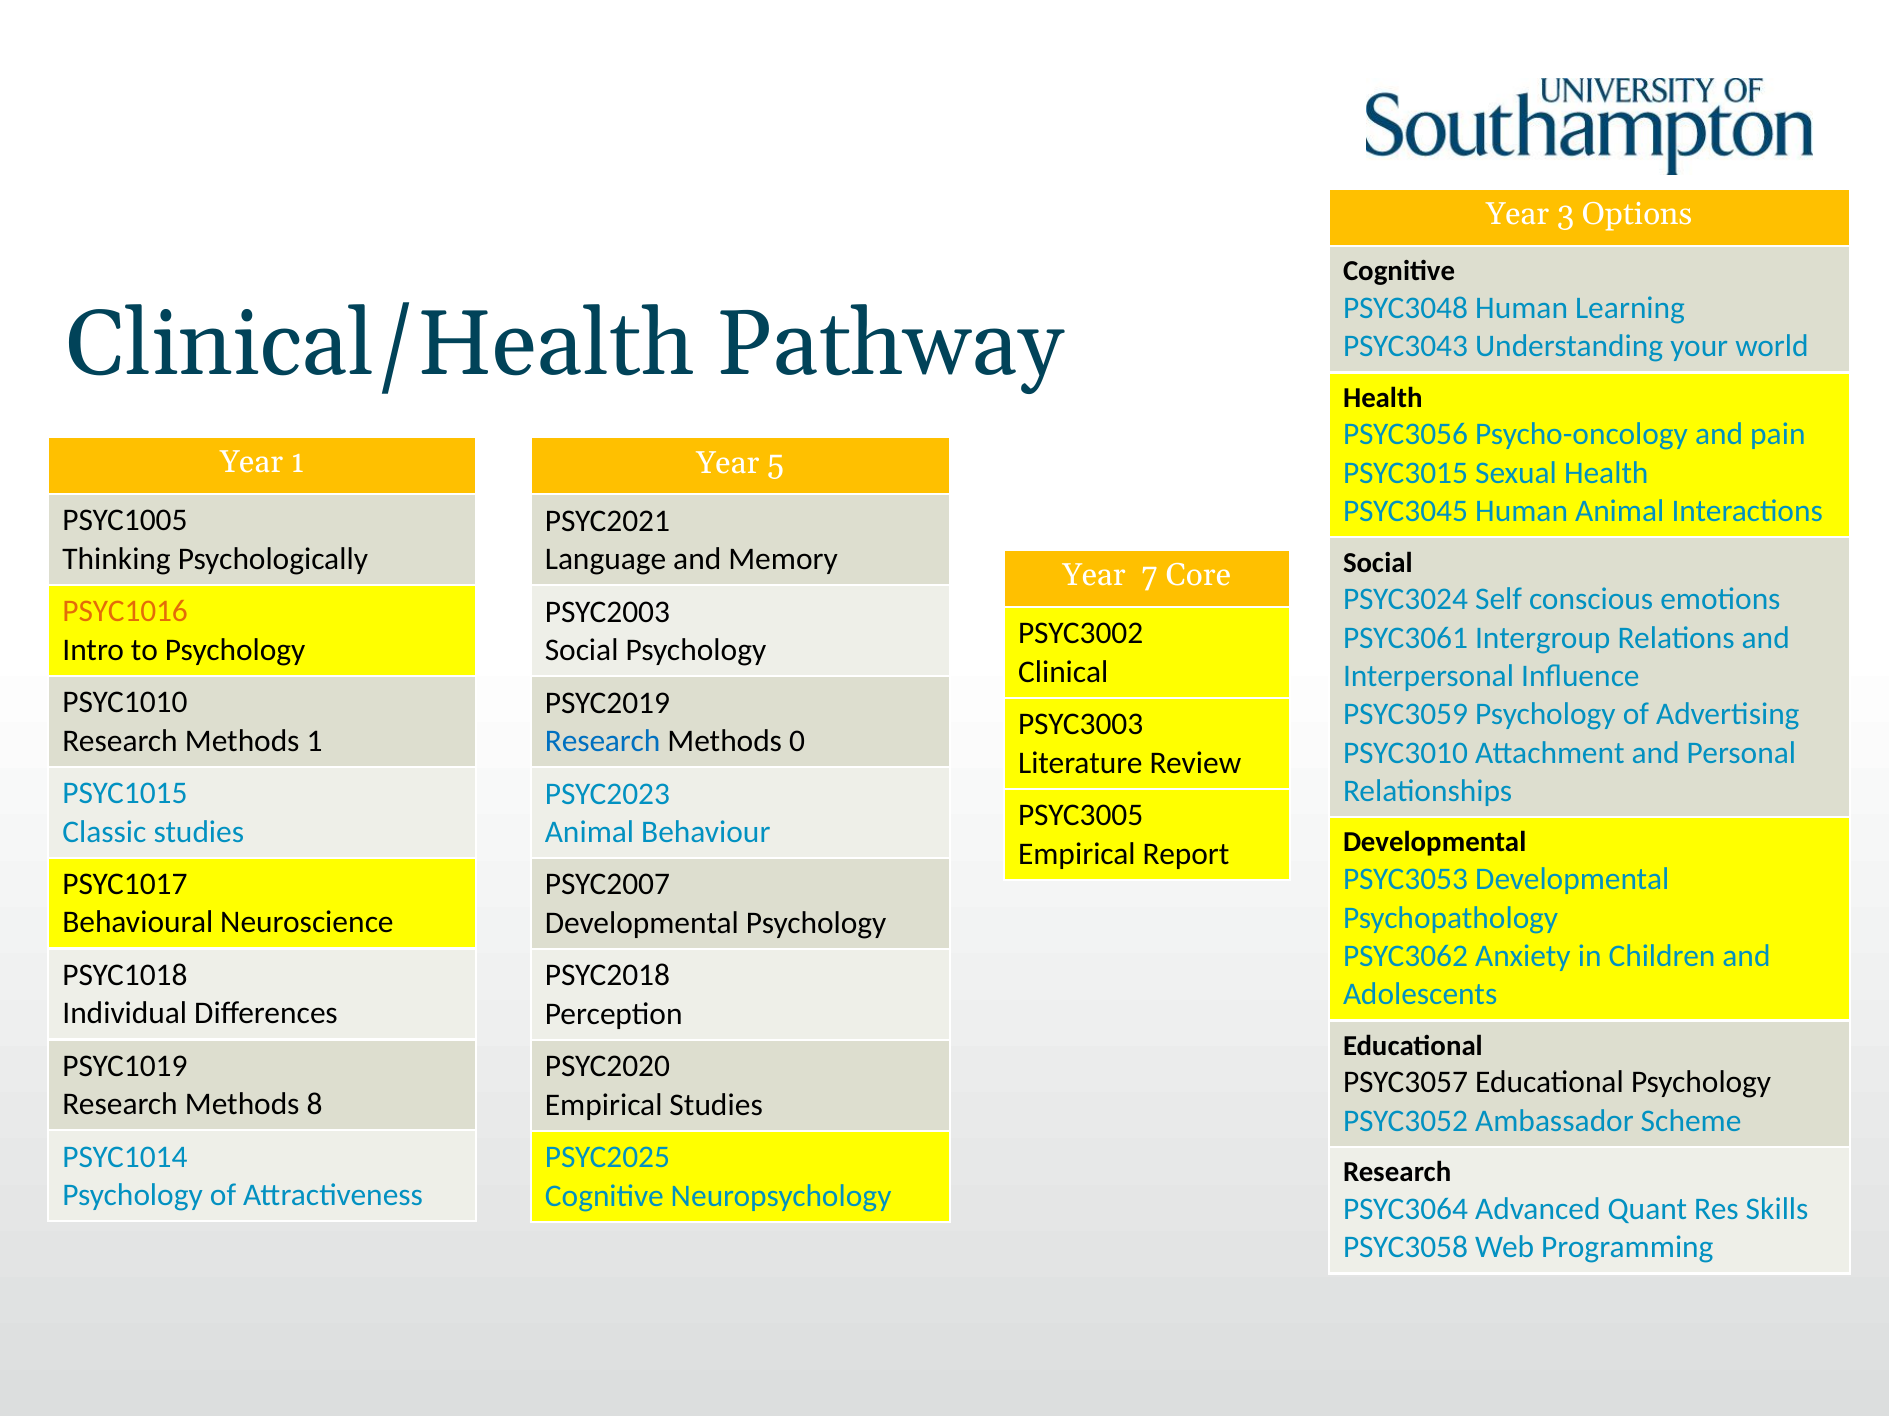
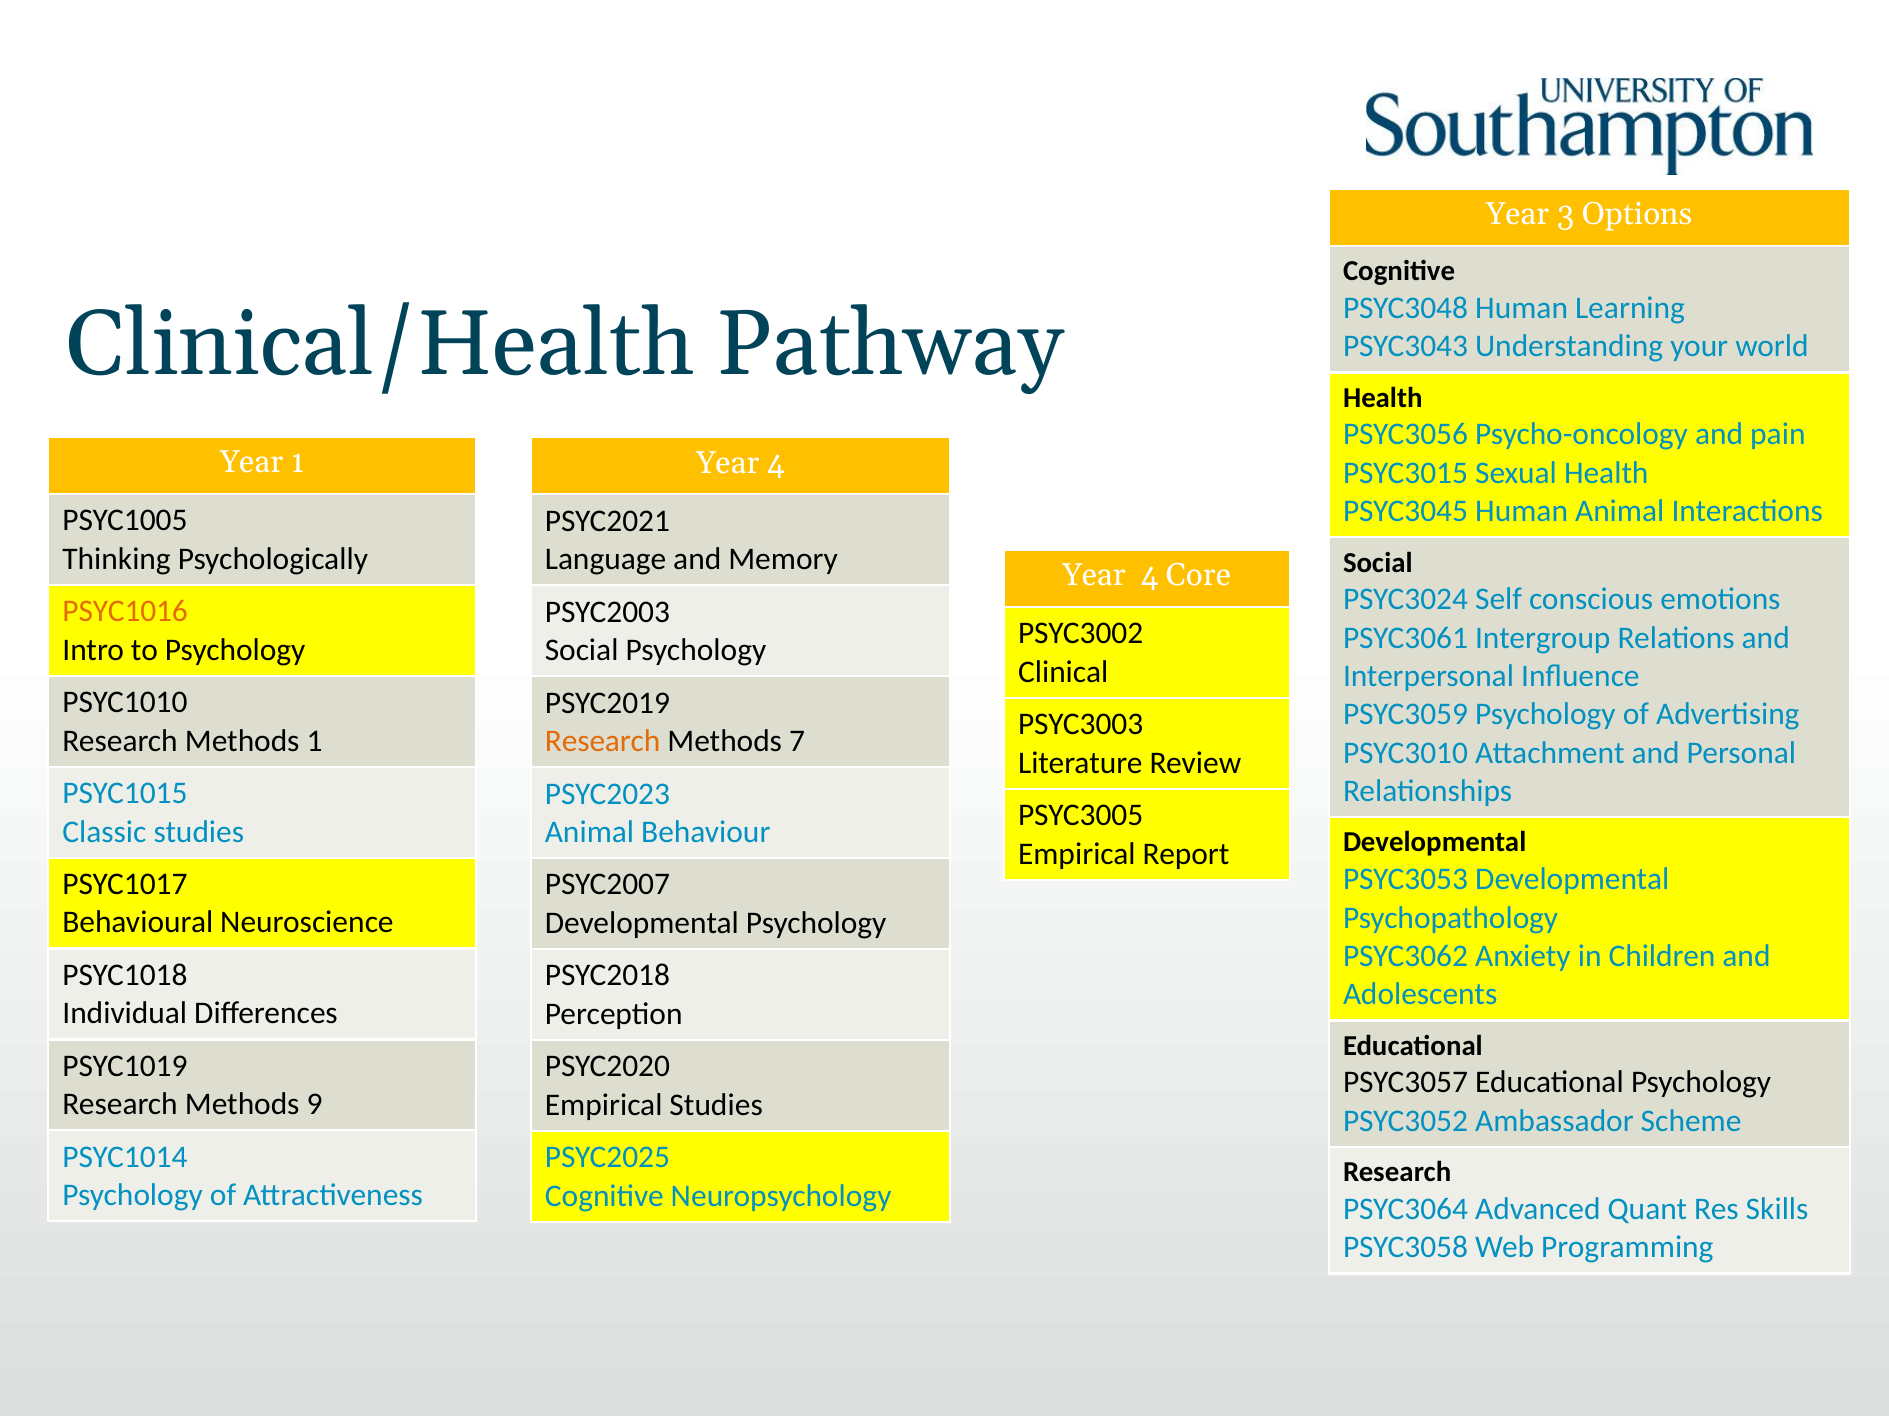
5 at (776, 463): 5 -> 4
7 at (1149, 576): 7 -> 4
Research at (603, 742) colour: blue -> orange
0: 0 -> 7
8: 8 -> 9
